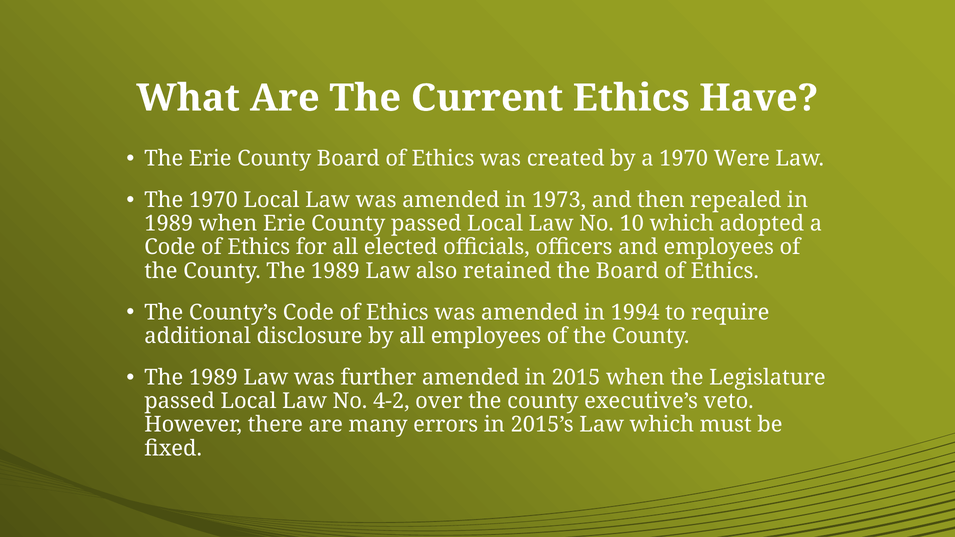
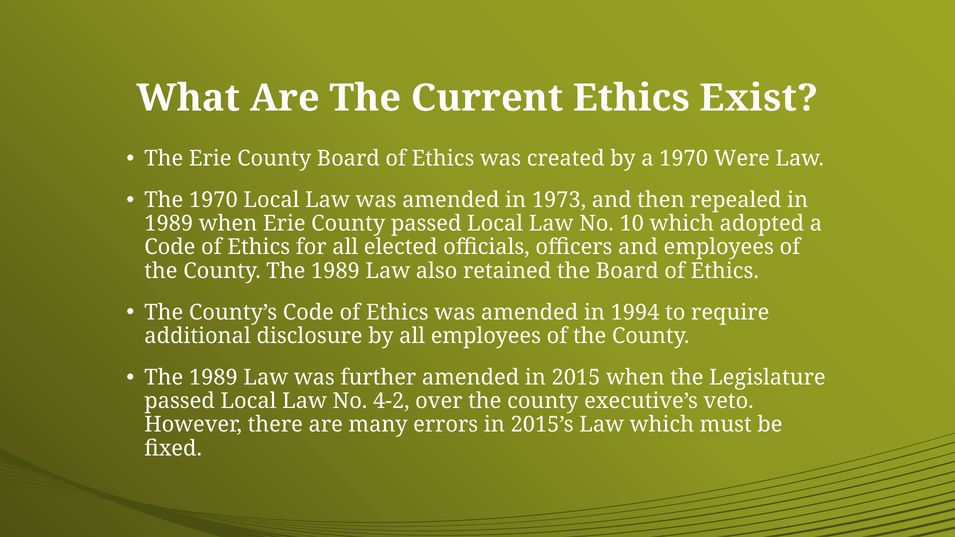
Have: Have -> Exist
